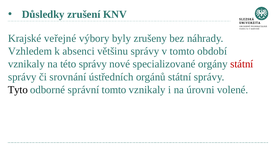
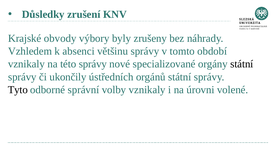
veřejné: veřejné -> obvody
státní at (242, 64) colour: red -> black
srovnání: srovnání -> ukončily
správní tomto: tomto -> volby
